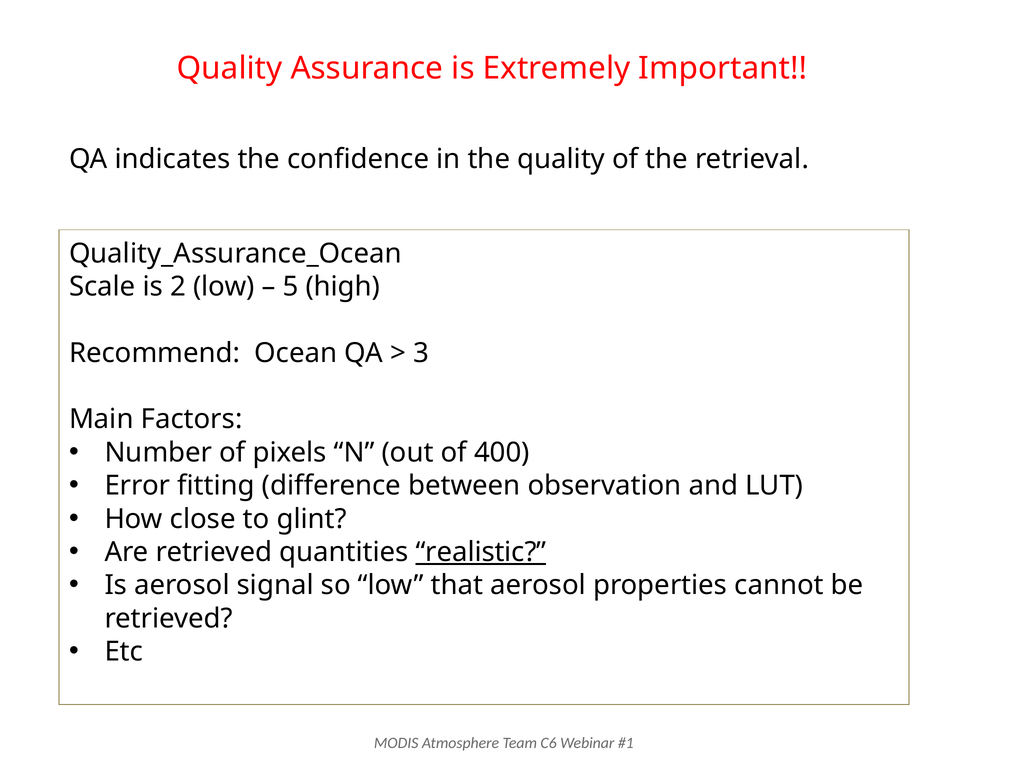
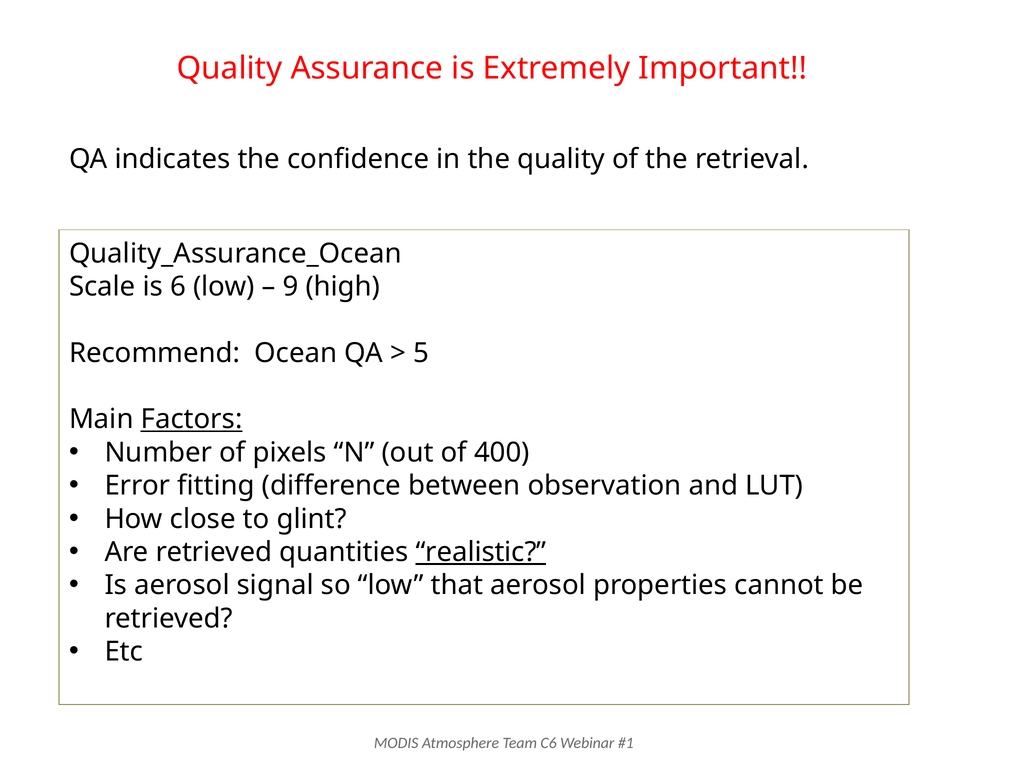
2: 2 -> 6
5: 5 -> 9
3: 3 -> 5
Factors underline: none -> present
